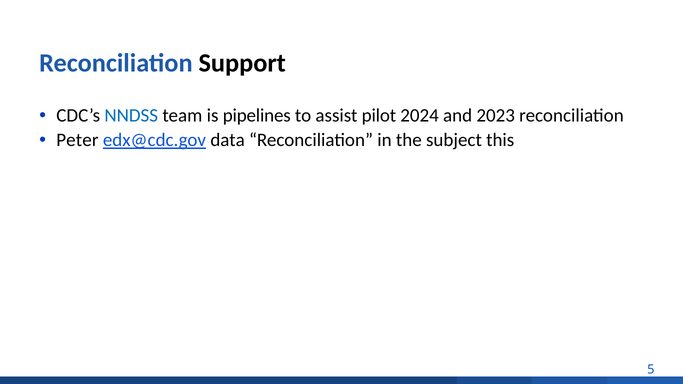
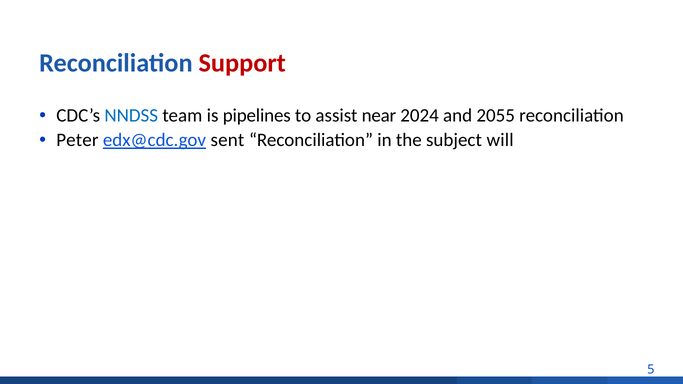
Support colour: black -> red
pilot: pilot -> near
2023: 2023 -> 2055
data: data -> sent
this: this -> will
